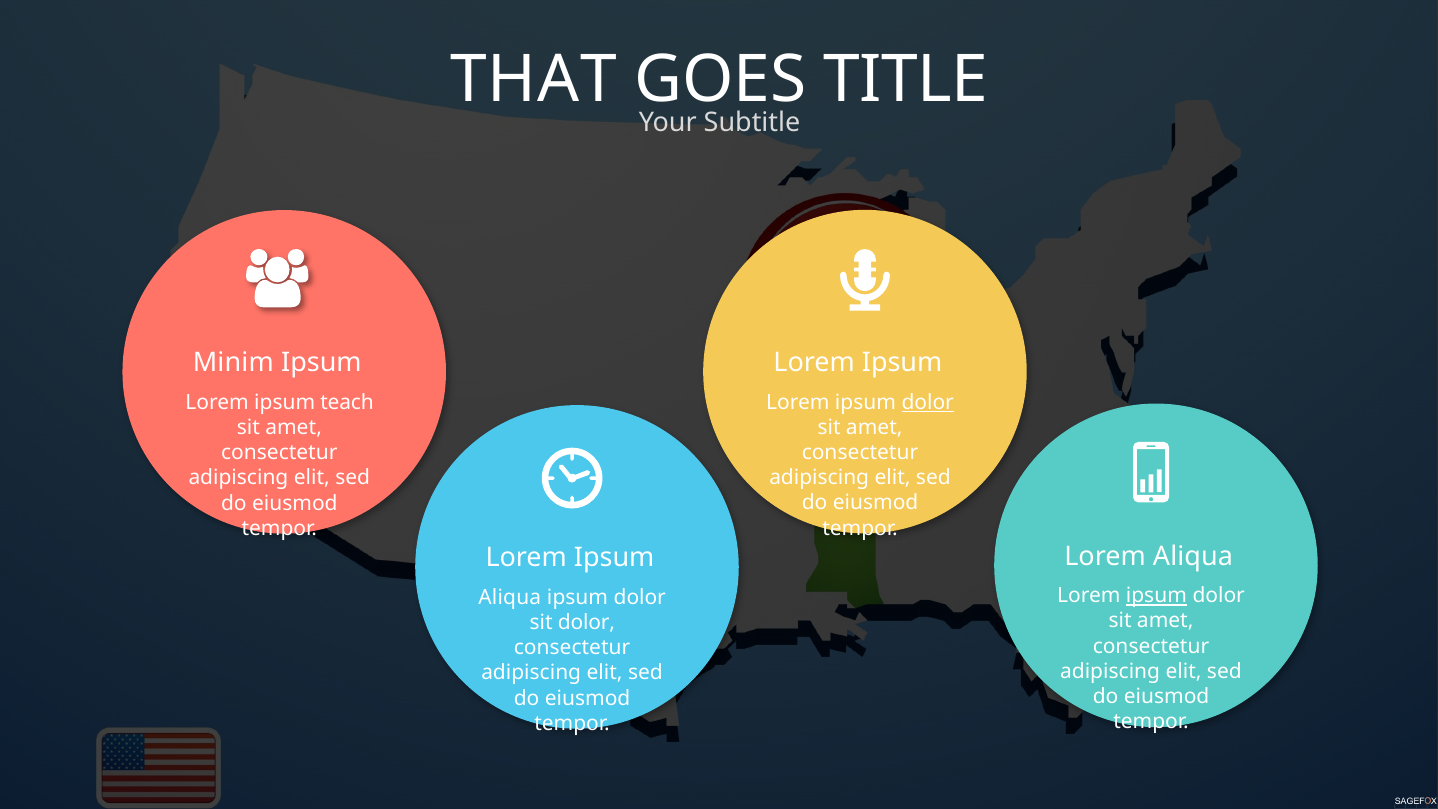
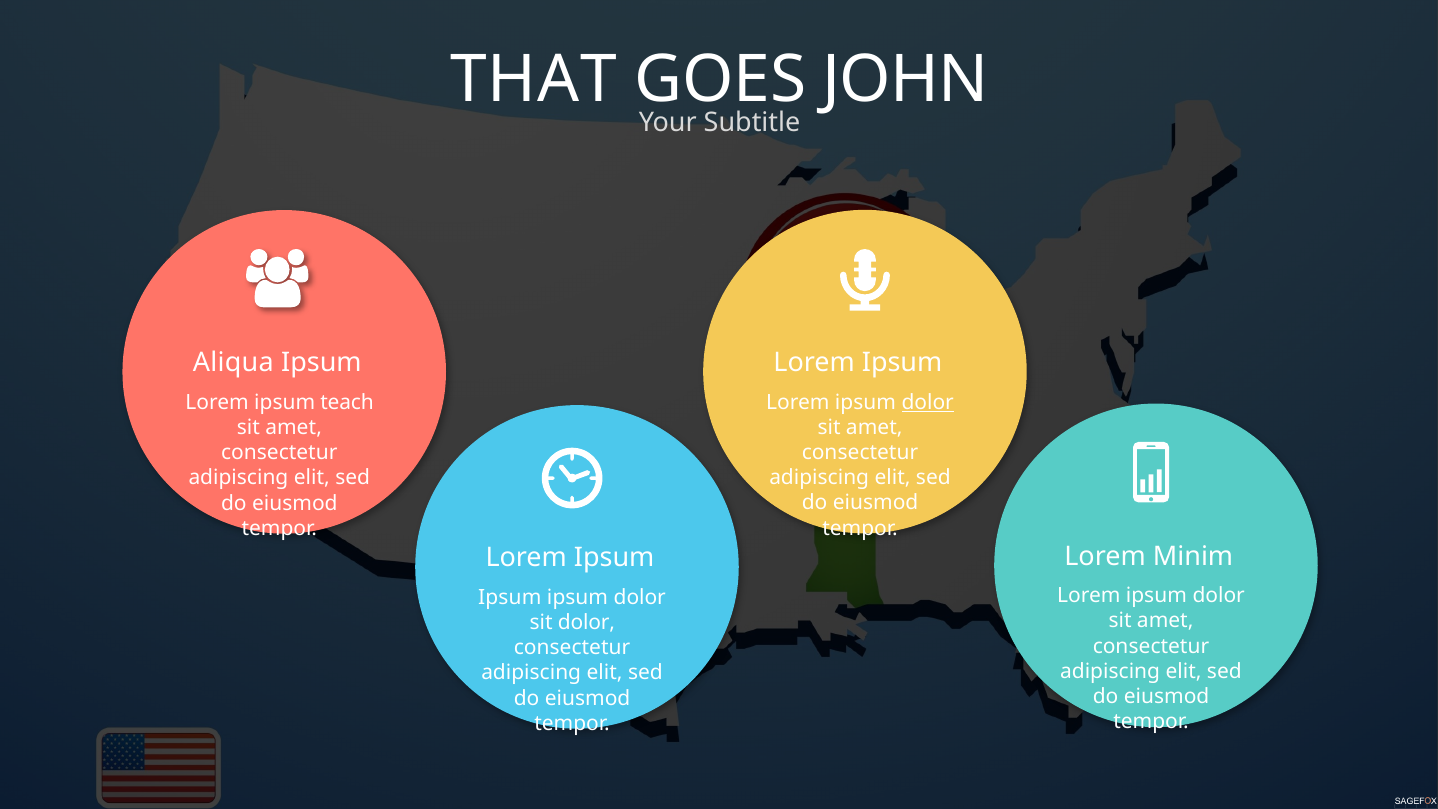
TITLE: TITLE -> JOHN
Minim: Minim -> Aliqua
Lorem Aliqua: Aliqua -> Minim
ipsum at (1156, 596) underline: present -> none
Aliqua at (510, 597): Aliqua -> Ipsum
